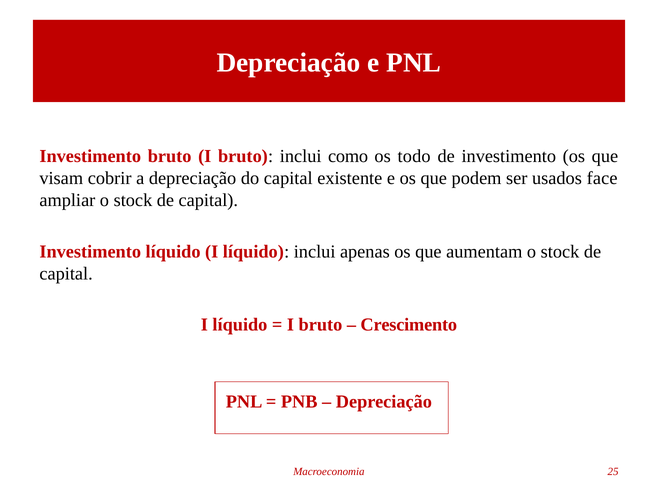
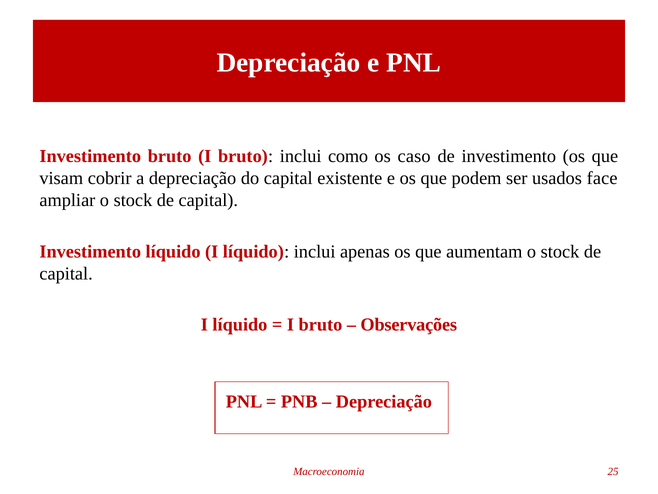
todo: todo -> caso
Crescimento: Crescimento -> Observações
